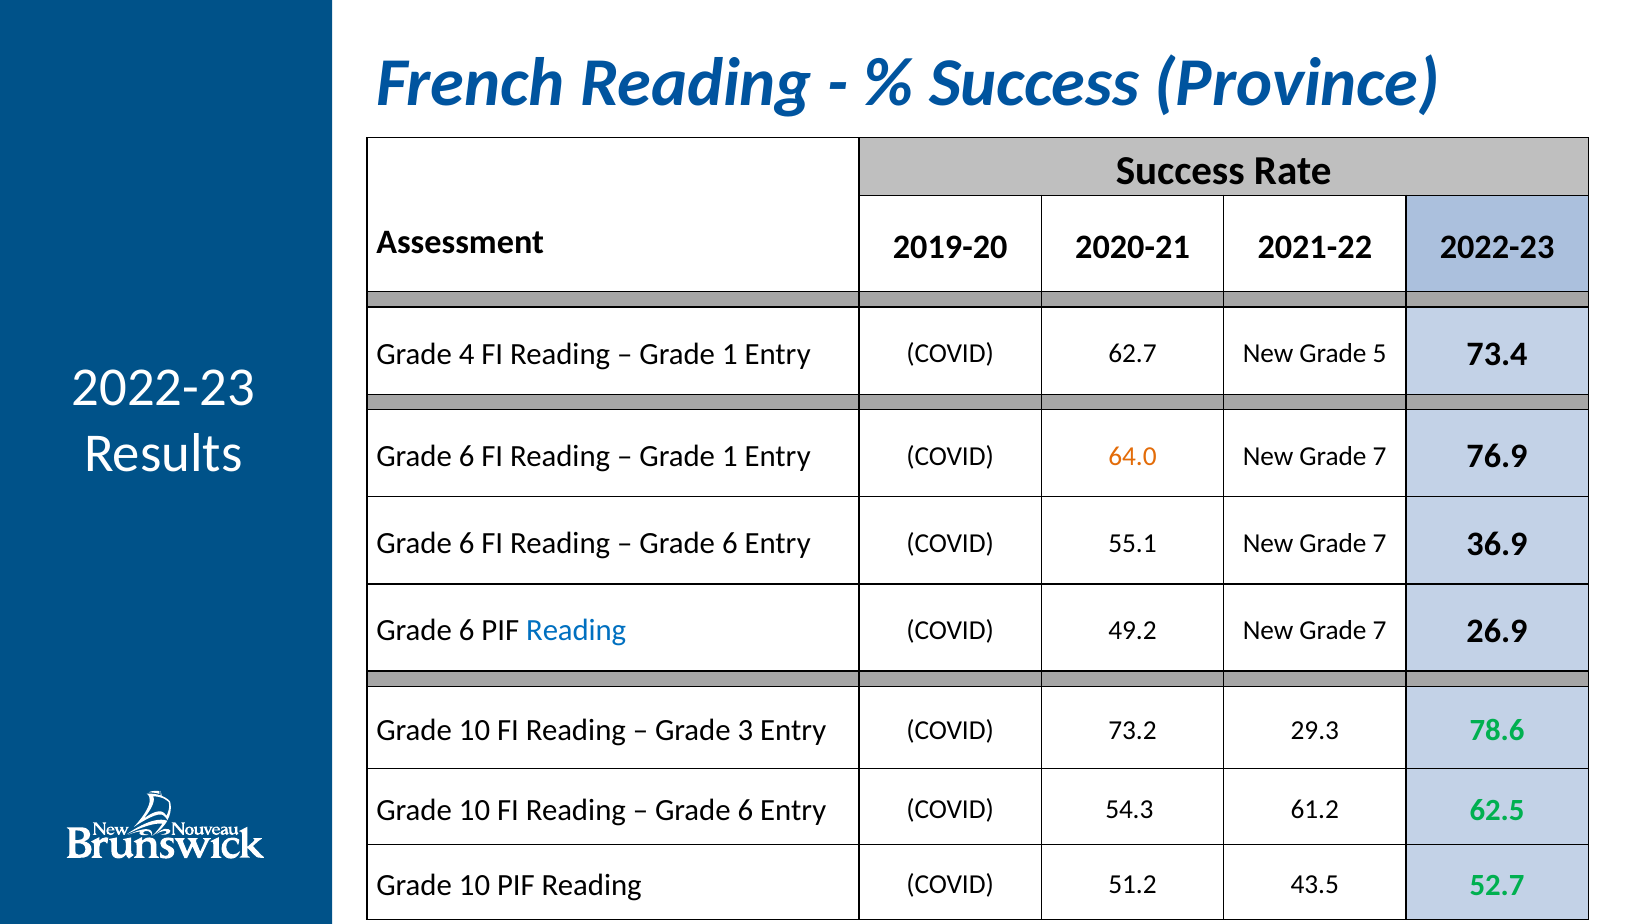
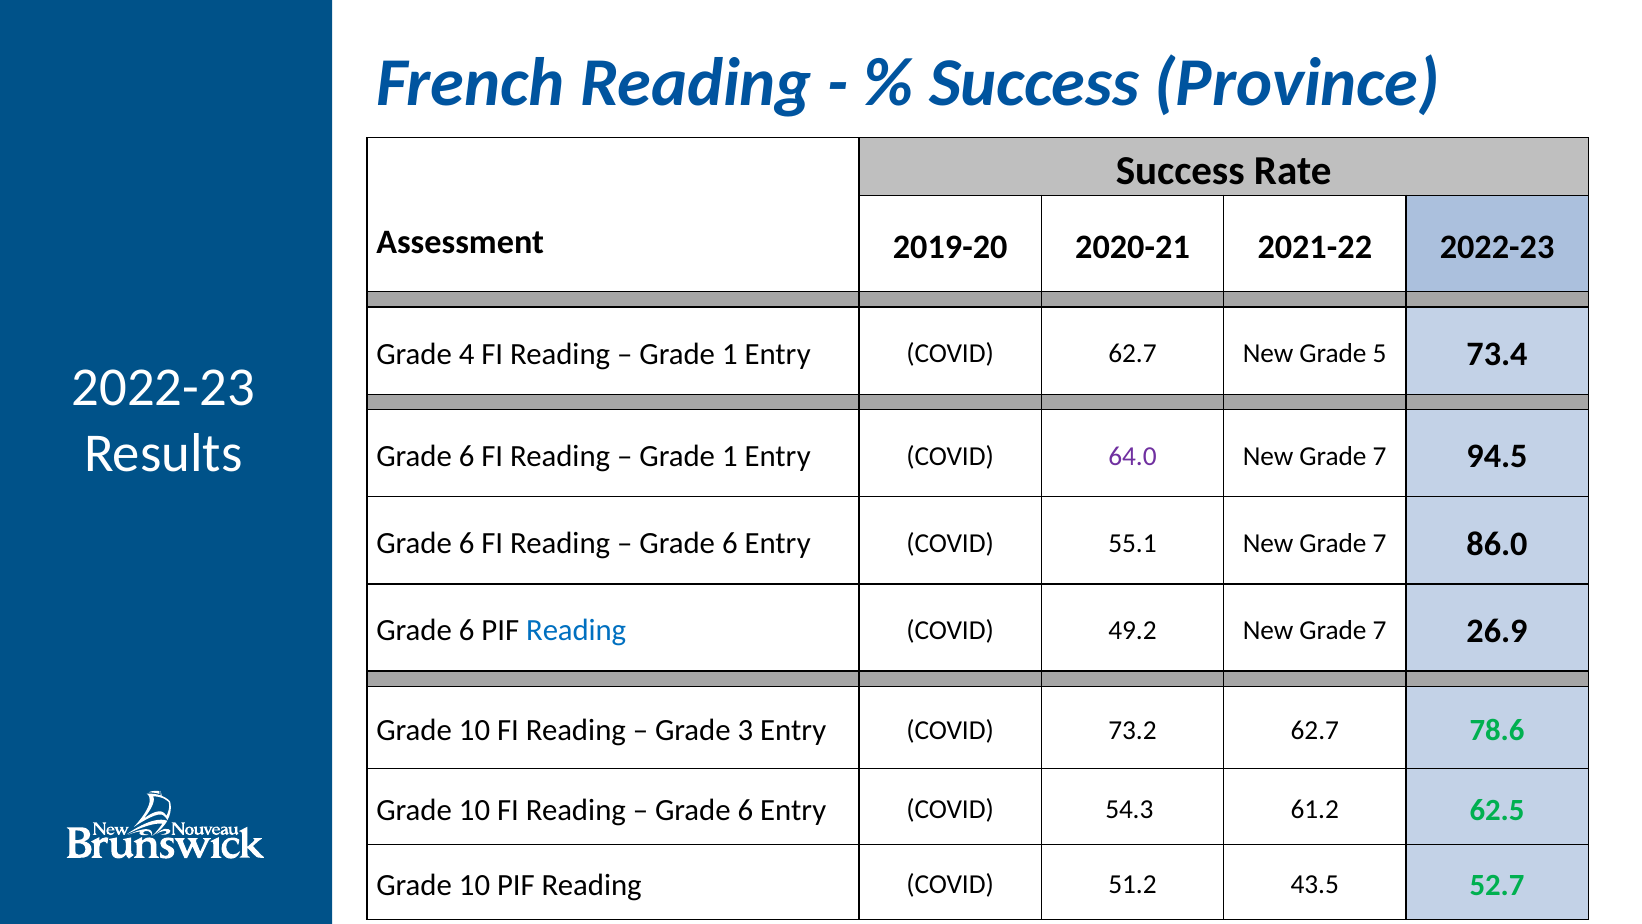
64.0 colour: orange -> purple
76.9: 76.9 -> 94.5
36.9: 36.9 -> 86.0
73.2 29.3: 29.3 -> 62.7
